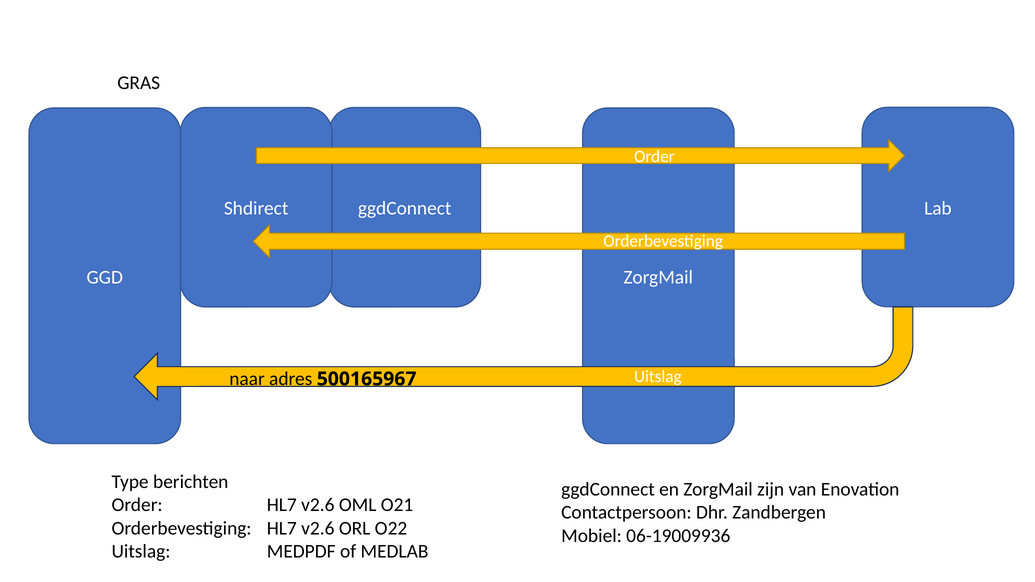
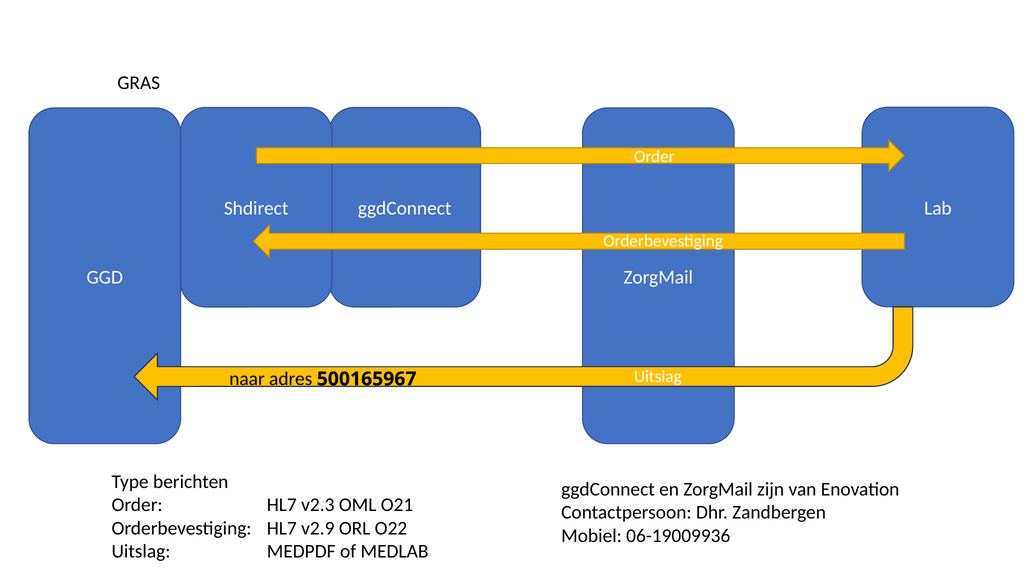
Order HL7 v2.6: v2.6 -> v2.3
Orderbevestiging HL7 v2.6: v2.6 -> v2.9
